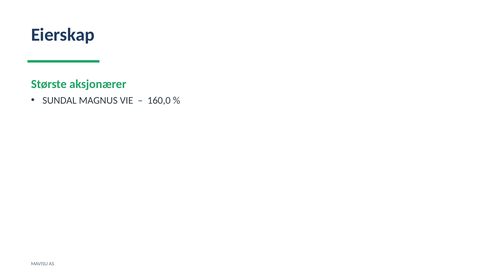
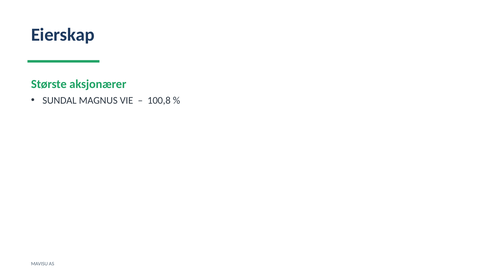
160,0: 160,0 -> 100,8
